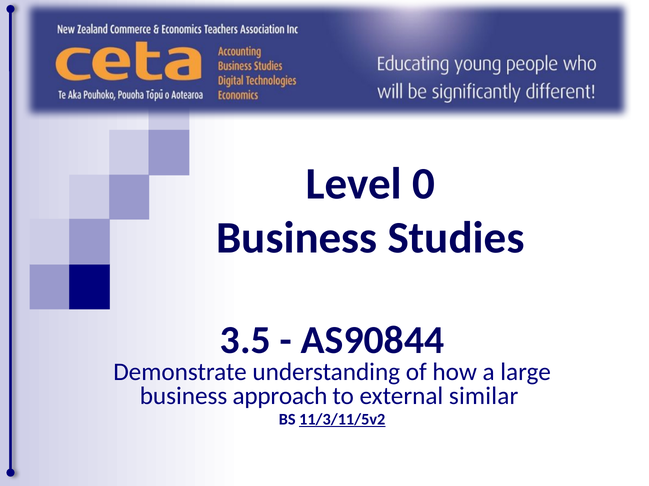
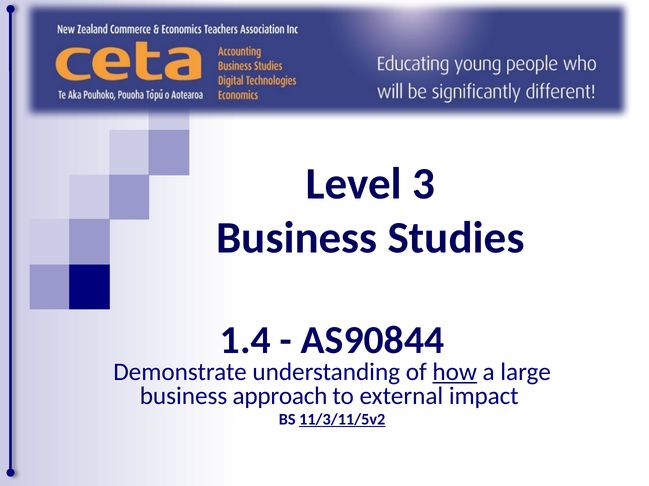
0: 0 -> 3
3.5: 3.5 -> 1.4
how underline: none -> present
similar: similar -> impact
